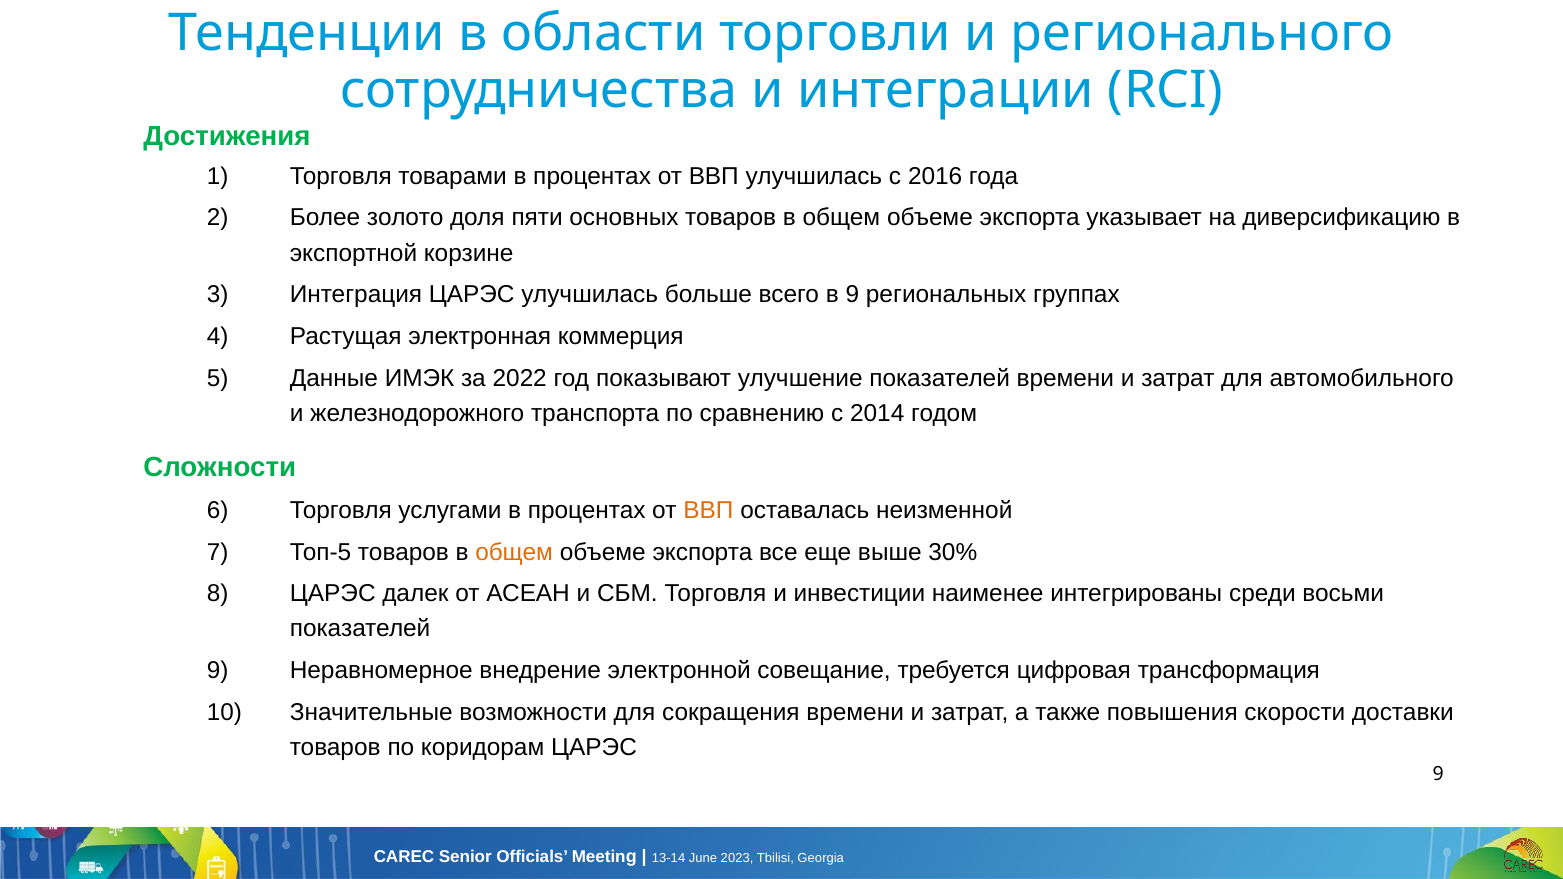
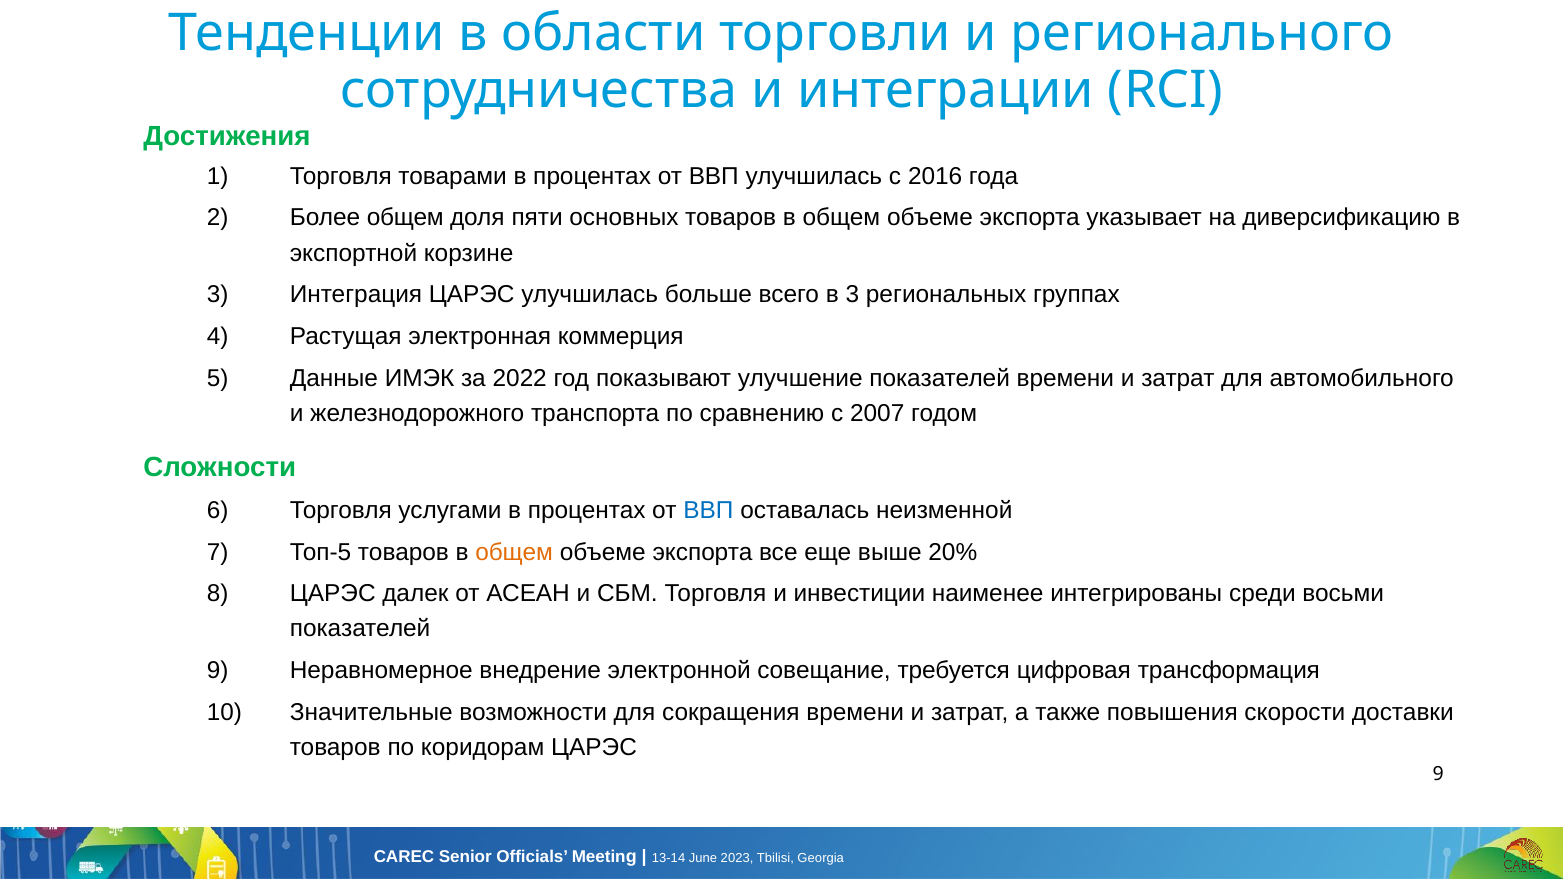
Более золото: золото -> общем
в 9: 9 -> 3
2014: 2014 -> 2007
ВВП at (708, 510) colour: orange -> blue
30%: 30% -> 20%
